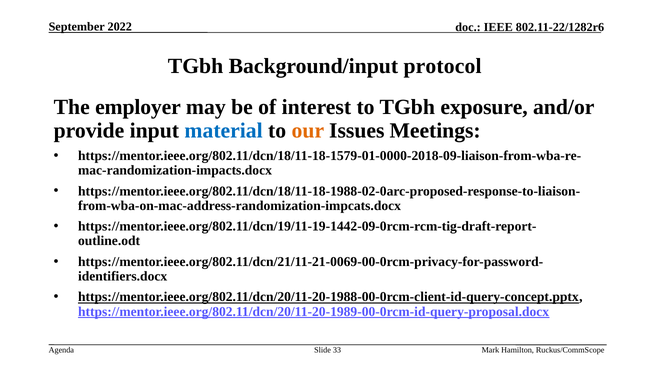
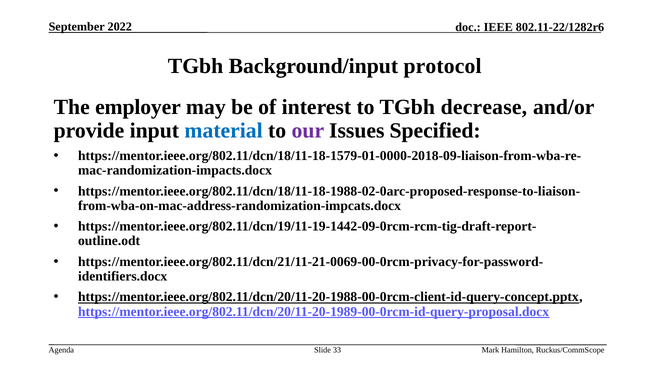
exposure: exposure -> decrease
our colour: orange -> purple
Meetings: Meetings -> Specified
